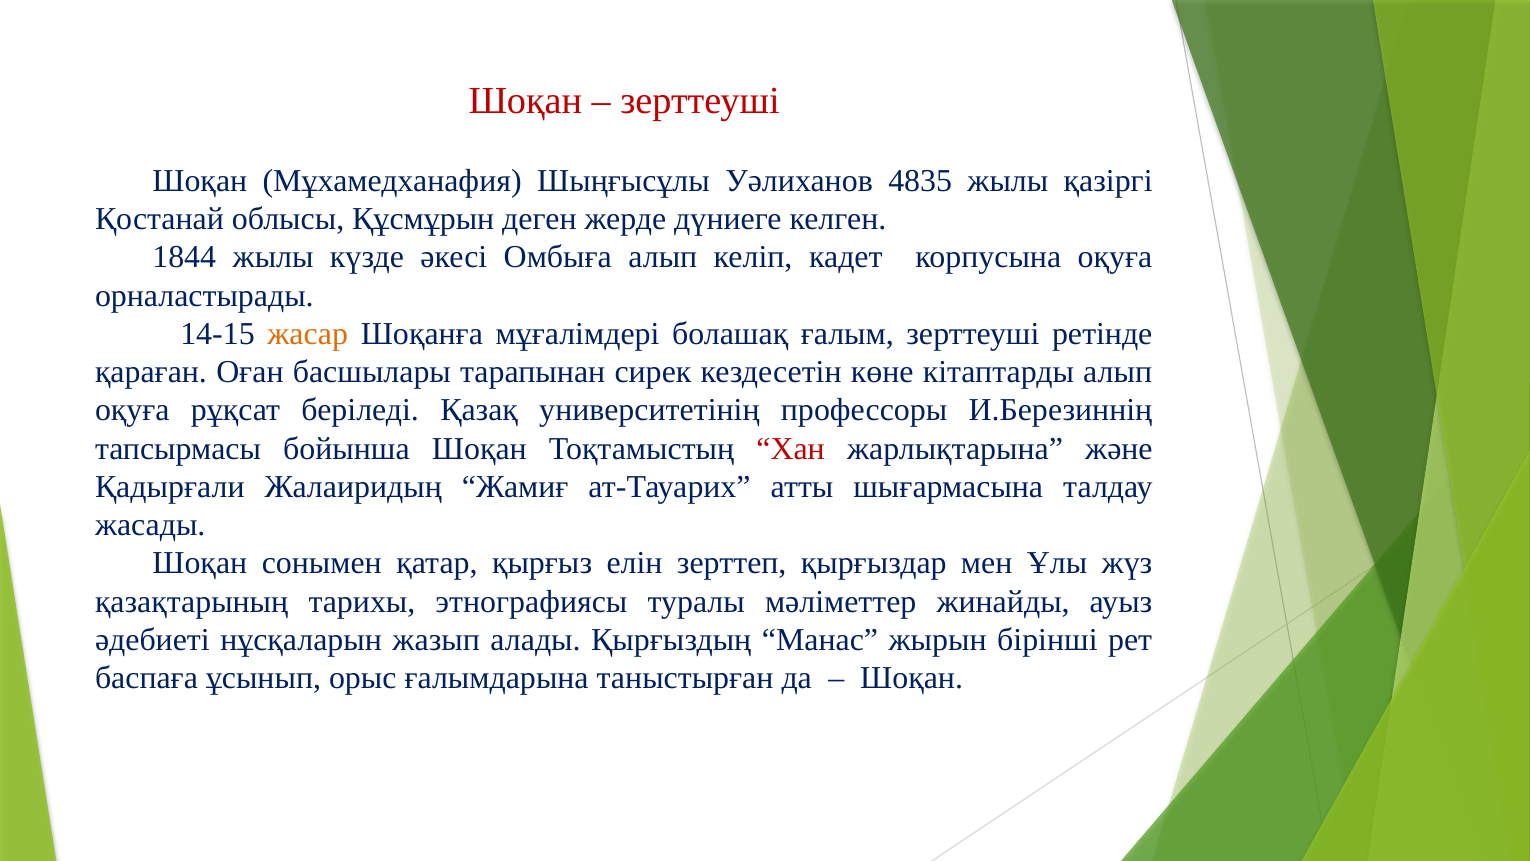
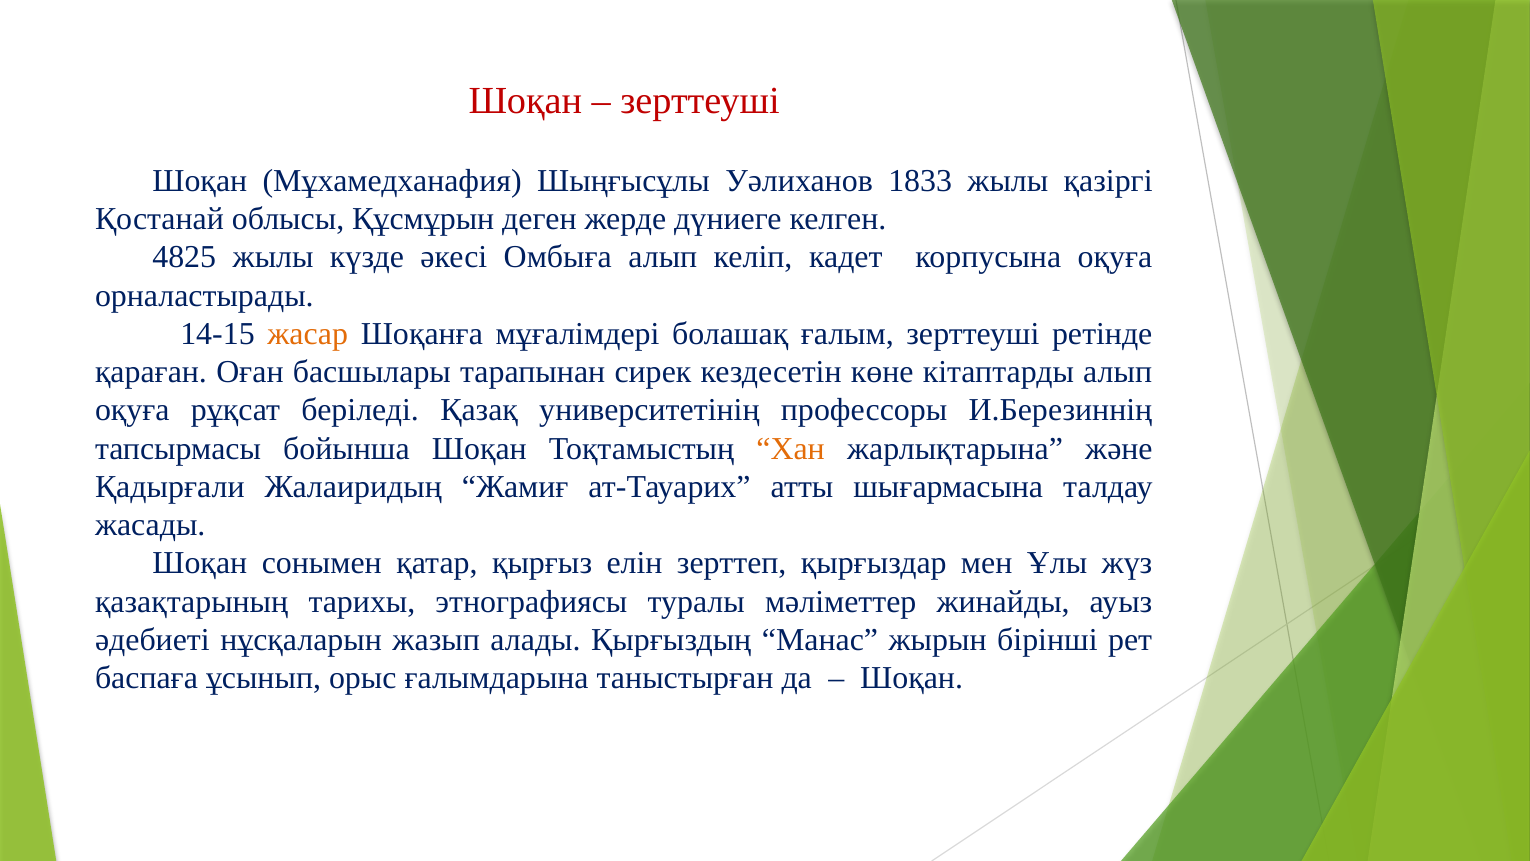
4835: 4835 -> 1833
1844: 1844 -> 4825
Хан colour: red -> orange
